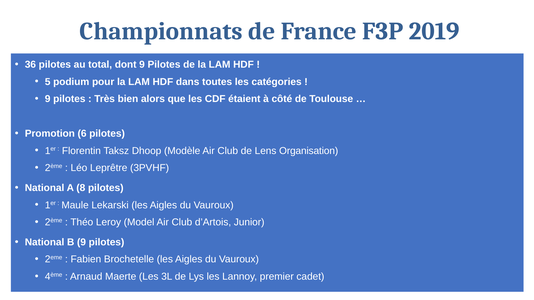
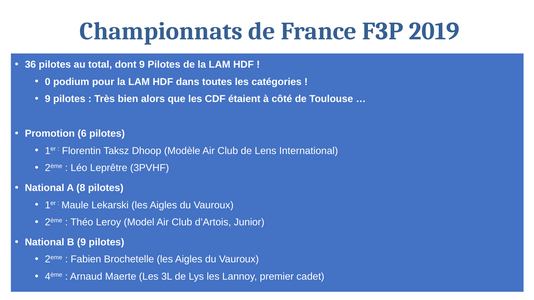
5: 5 -> 0
Organisation: Organisation -> International
